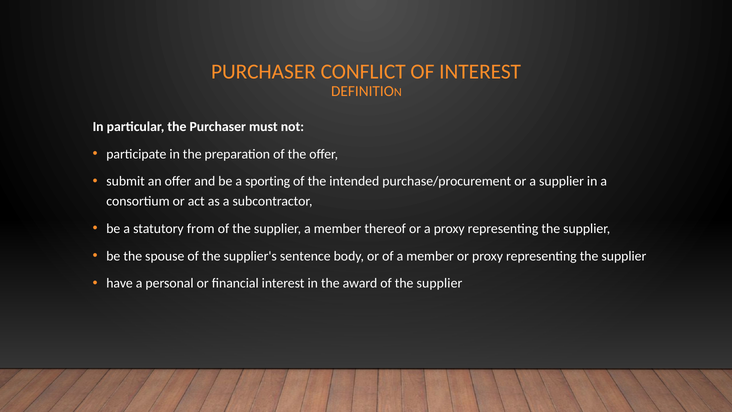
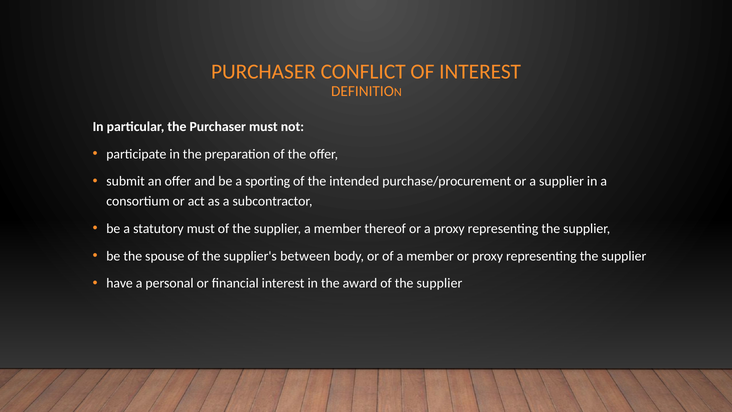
statutory from: from -> must
sentence: sentence -> between
